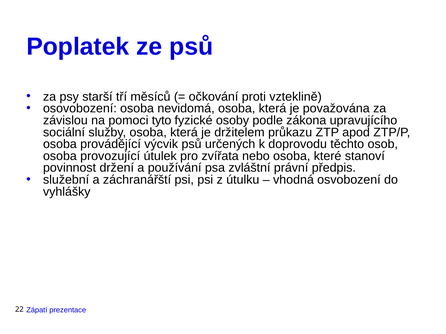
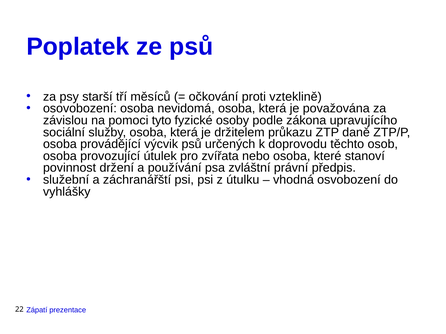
apod: apod -> daně
